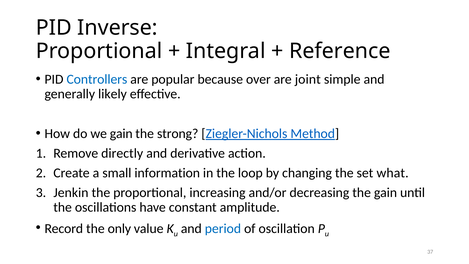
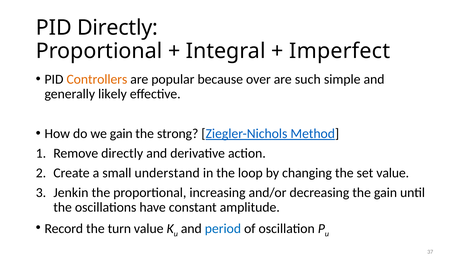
PID Inverse: Inverse -> Directly
Reference: Reference -> Imperfect
Controllers colour: blue -> orange
joint: joint -> such
information: information -> understand
set what: what -> value
only: only -> turn
